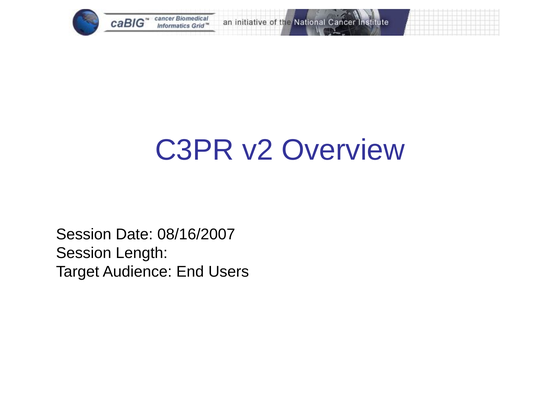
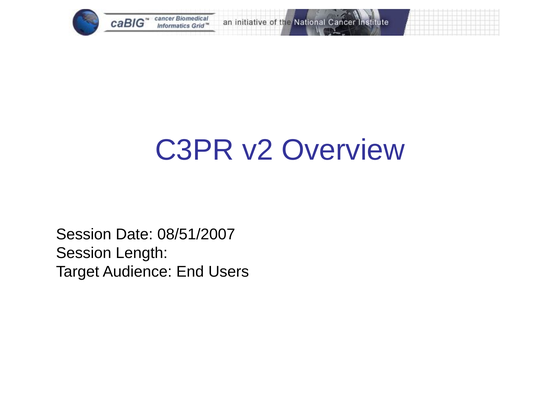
08/16/2007: 08/16/2007 -> 08/51/2007
